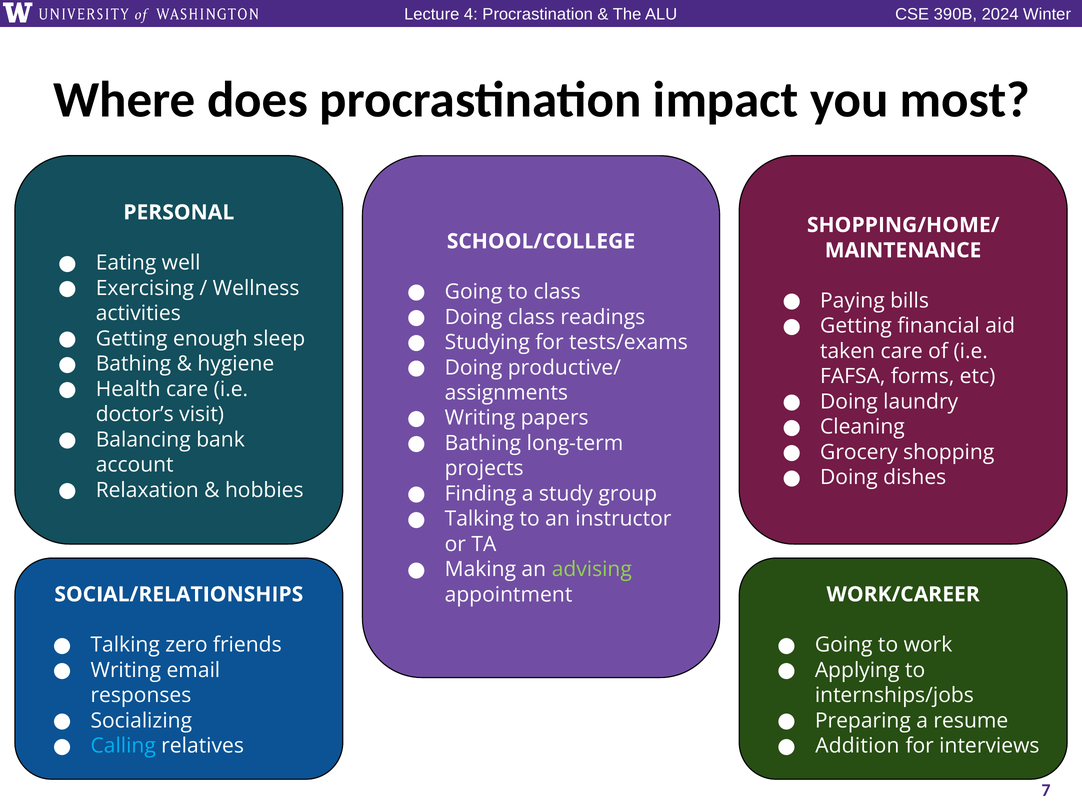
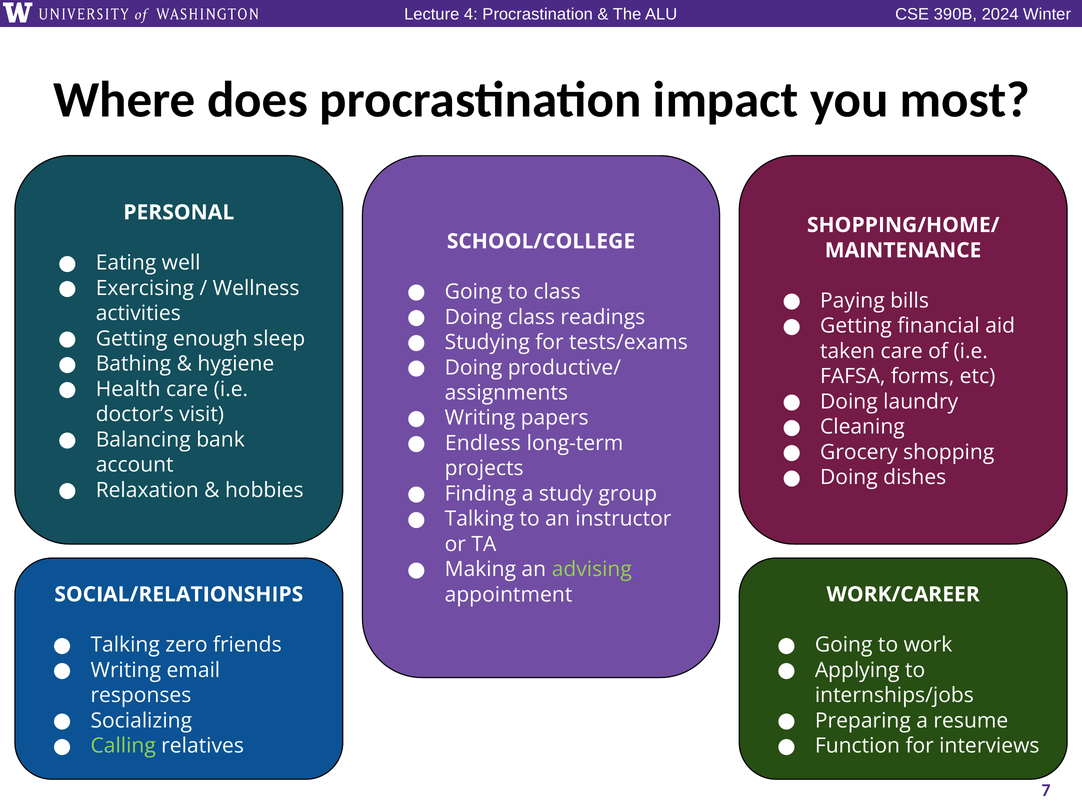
Bathing at (483, 444): Bathing -> Endless
Calling colour: light blue -> light green
Addition: Addition -> Function
